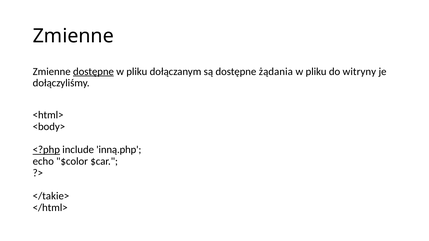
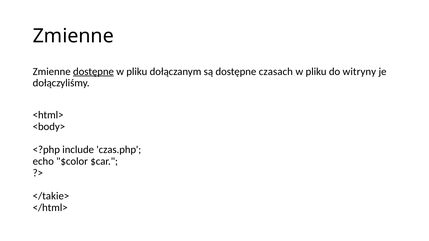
żądania: żądania -> czasach
<?php underline: present -> none
inną.php: inną.php -> czas.php
